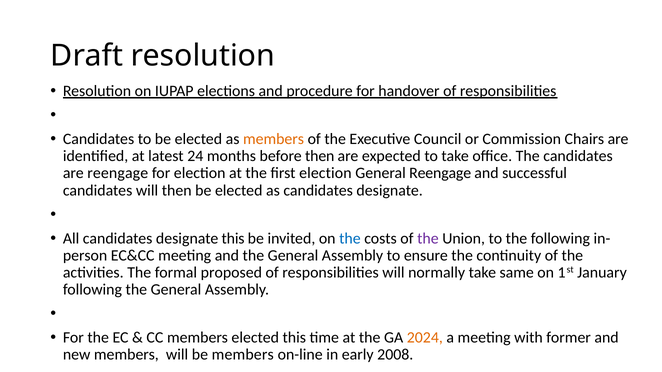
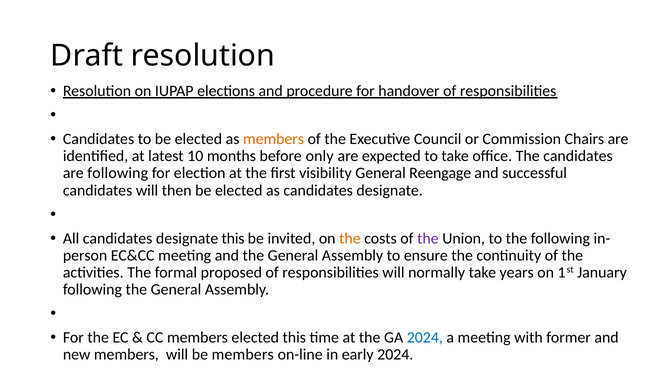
24: 24 -> 10
before then: then -> only
are reengage: reengage -> following
first election: election -> visibility
the at (350, 239) colour: blue -> orange
same: same -> years
2024 at (425, 338) colour: orange -> blue
early 2008: 2008 -> 2024
